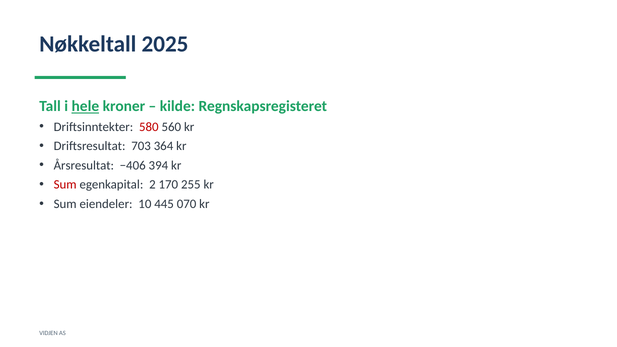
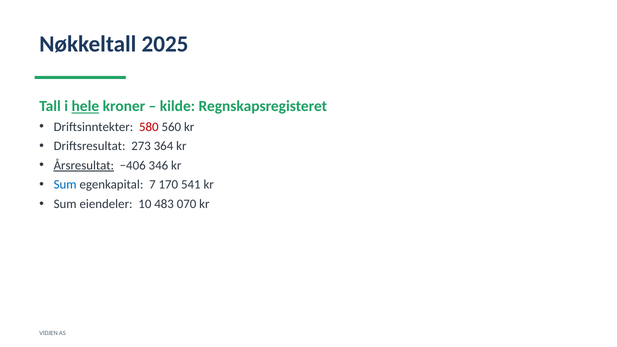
703: 703 -> 273
Årsresultat underline: none -> present
394: 394 -> 346
Sum at (65, 185) colour: red -> blue
2: 2 -> 7
255: 255 -> 541
445: 445 -> 483
